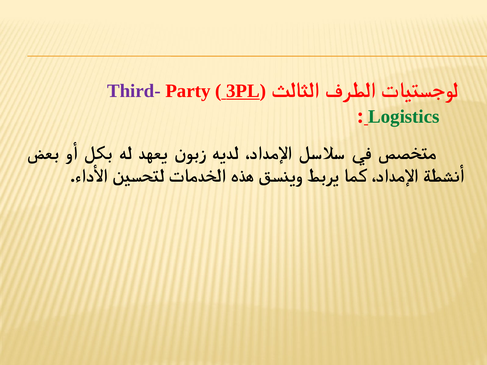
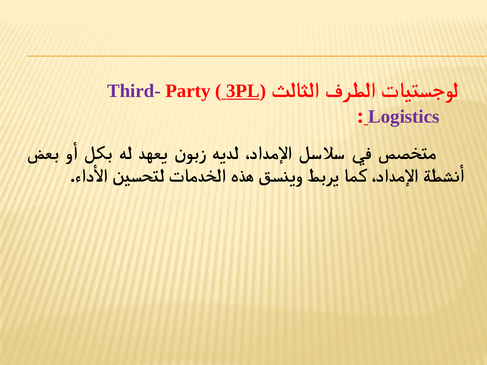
Logistics colour: green -> purple
